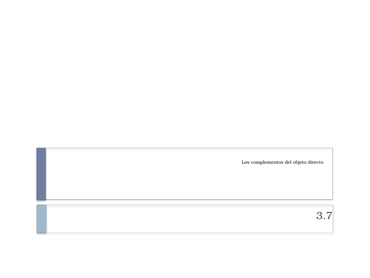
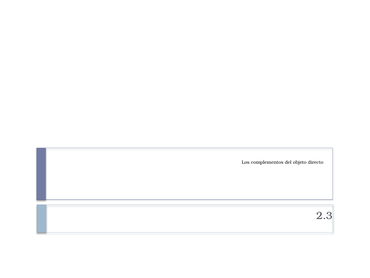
3.7: 3.7 -> 2.3
